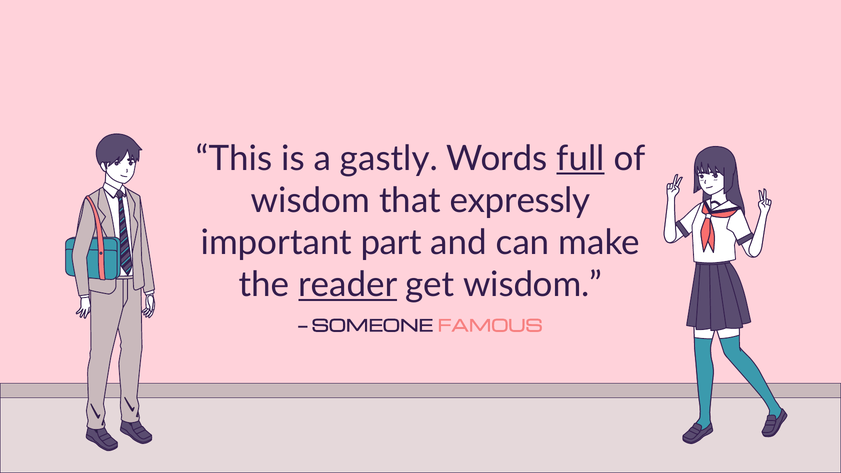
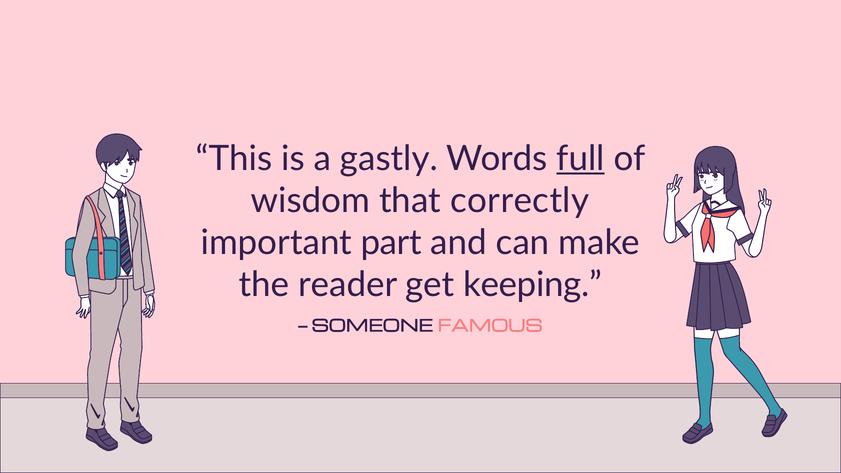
expressly: expressly -> correctly
reader underline: present -> none
get wisdom: wisdom -> keeping
